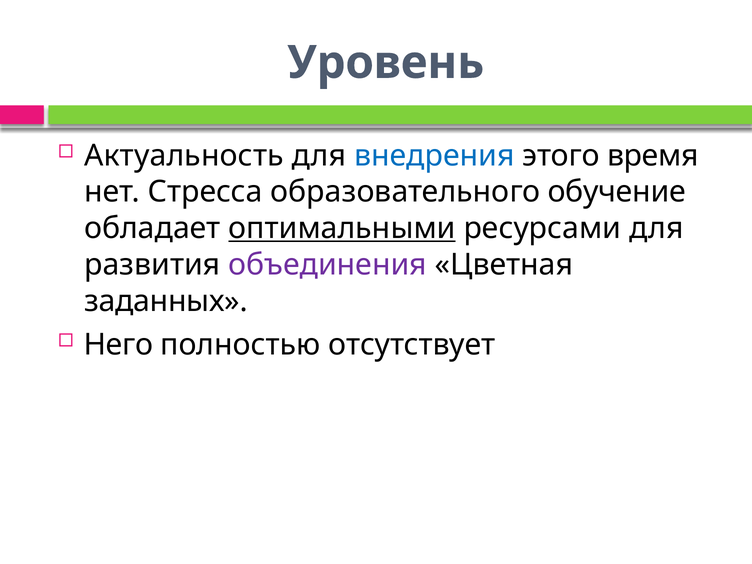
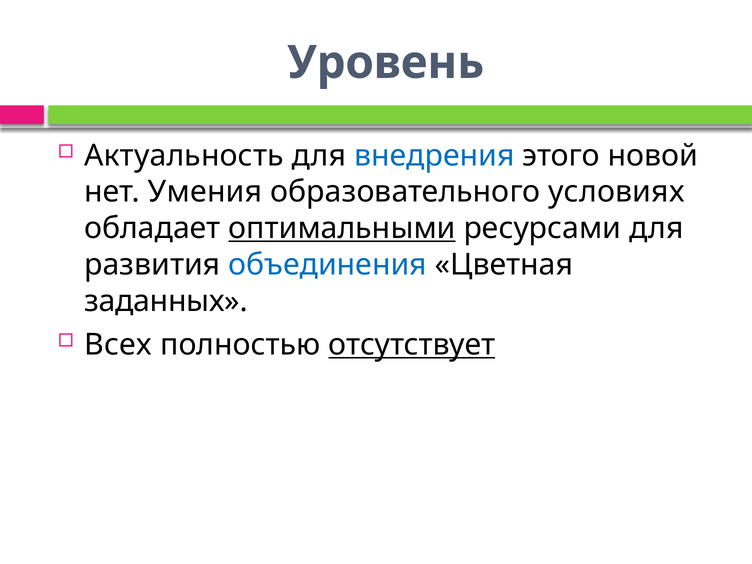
время: время -> новой
Стресса: Стресса -> Умения
обучение: обучение -> условиях
объединения colour: purple -> blue
Него: Него -> Всех
отсутствует underline: none -> present
